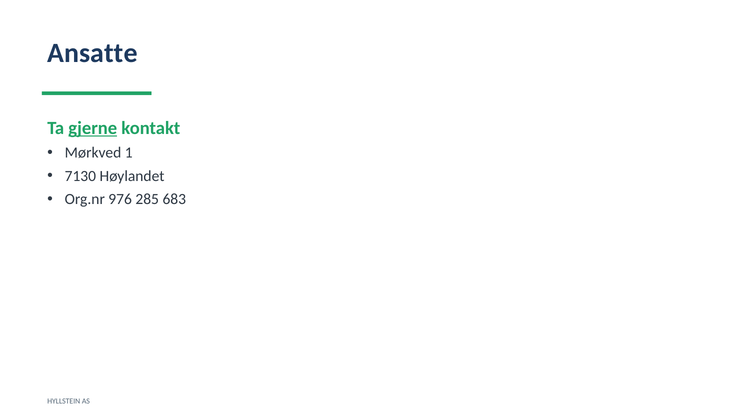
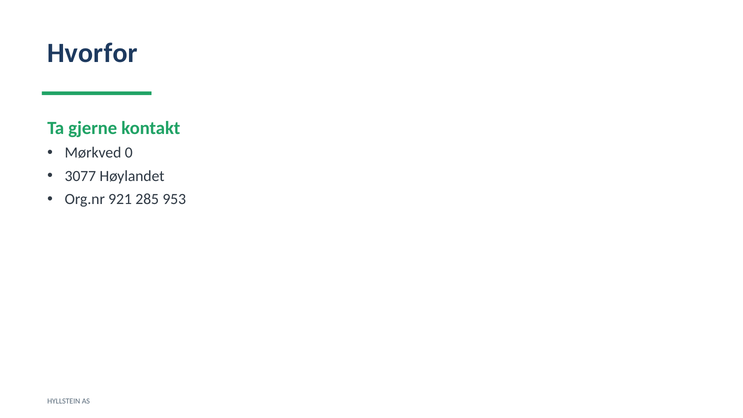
Ansatte: Ansatte -> Hvorfor
gjerne underline: present -> none
1: 1 -> 0
7130: 7130 -> 3077
976: 976 -> 921
683: 683 -> 953
